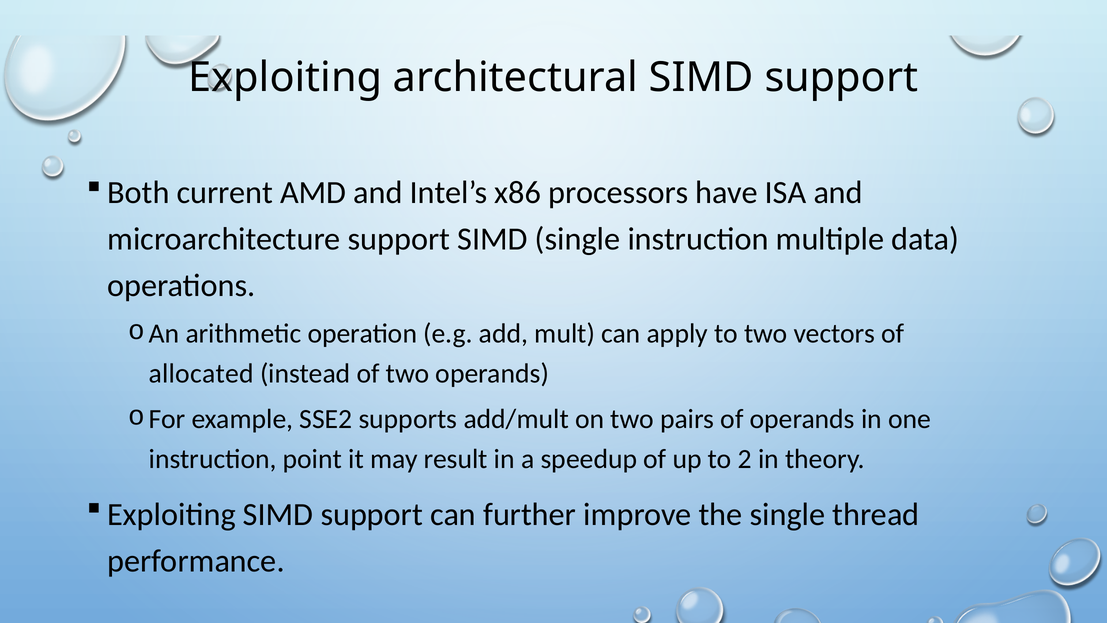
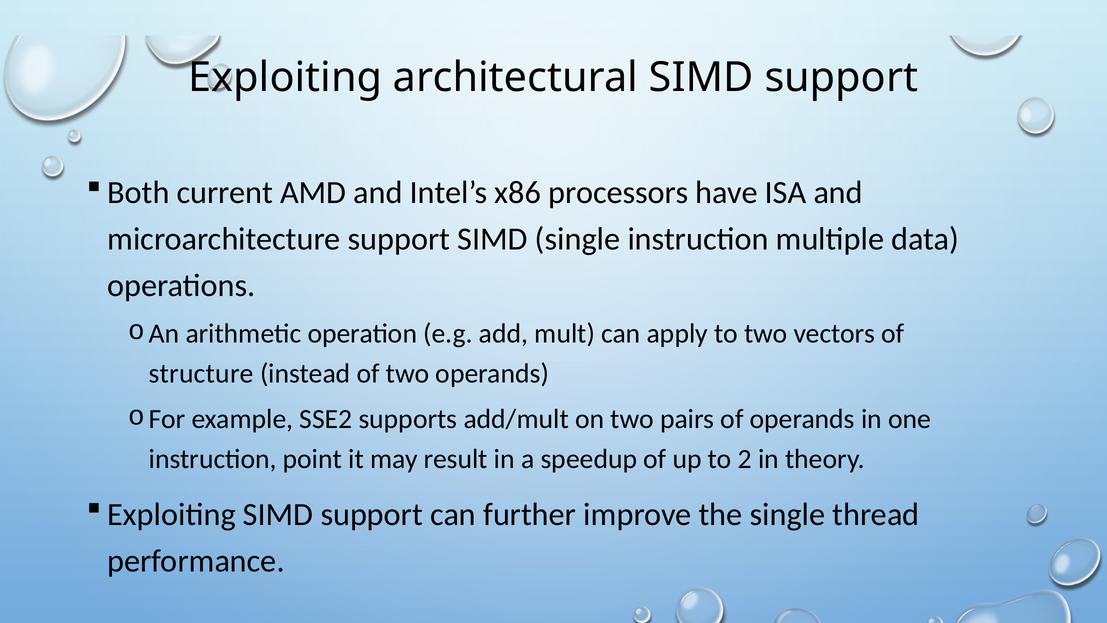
allocated: allocated -> structure
